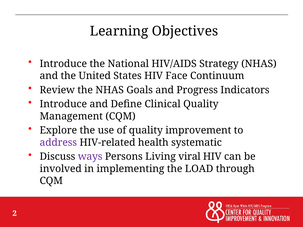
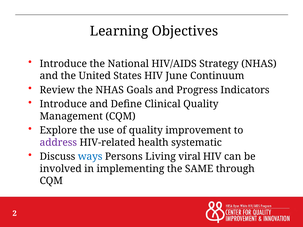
Face: Face -> June
ways colour: purple -> blue
LOAD: LOAD -> SAME
